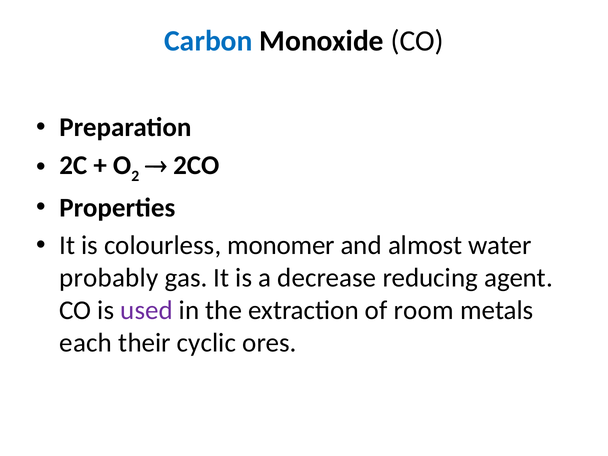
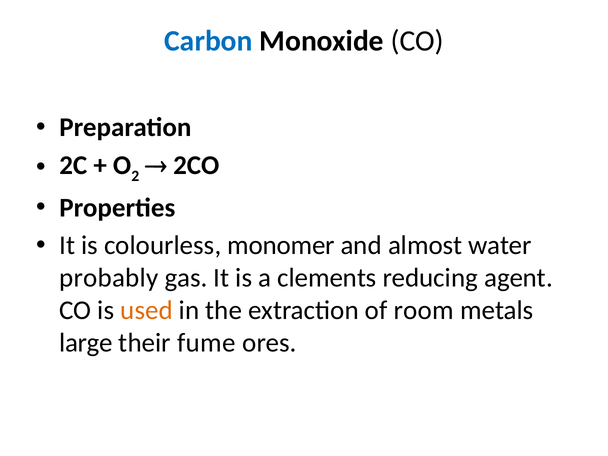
decrease: decrease -> clements
used colour: purple -> orange
each: each -> large
cyclic: cyclic -> fume
